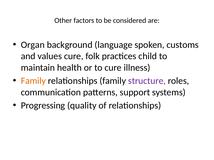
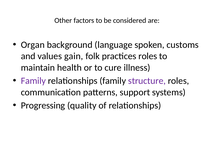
values cure: cure -> gain
practices child: child -> roles
Family at (33, 81) colour: orange -> purple
